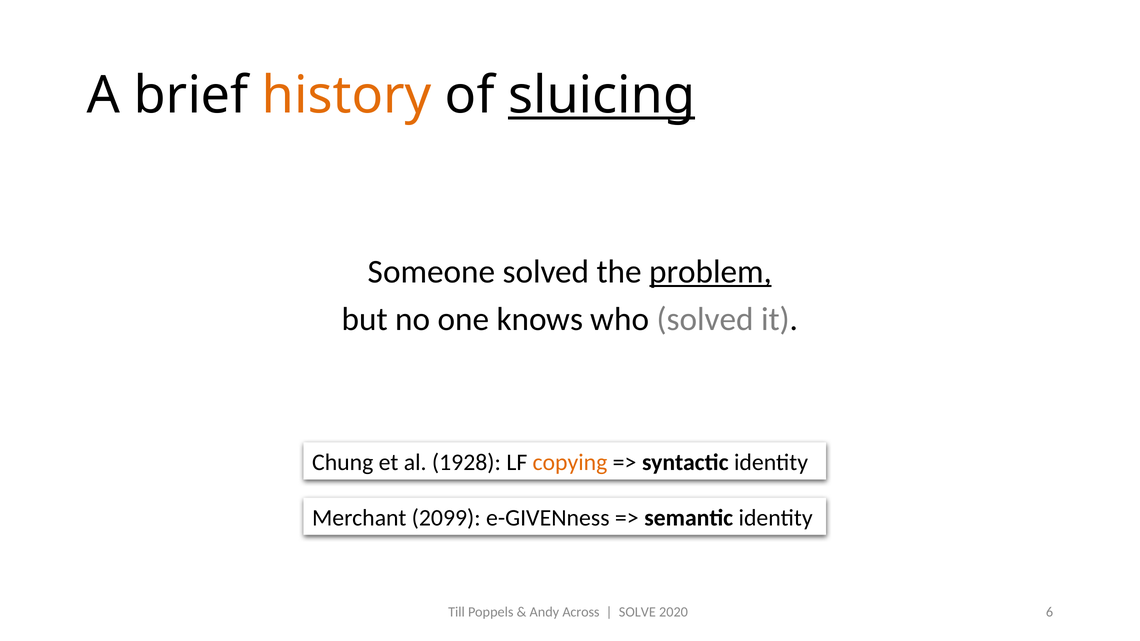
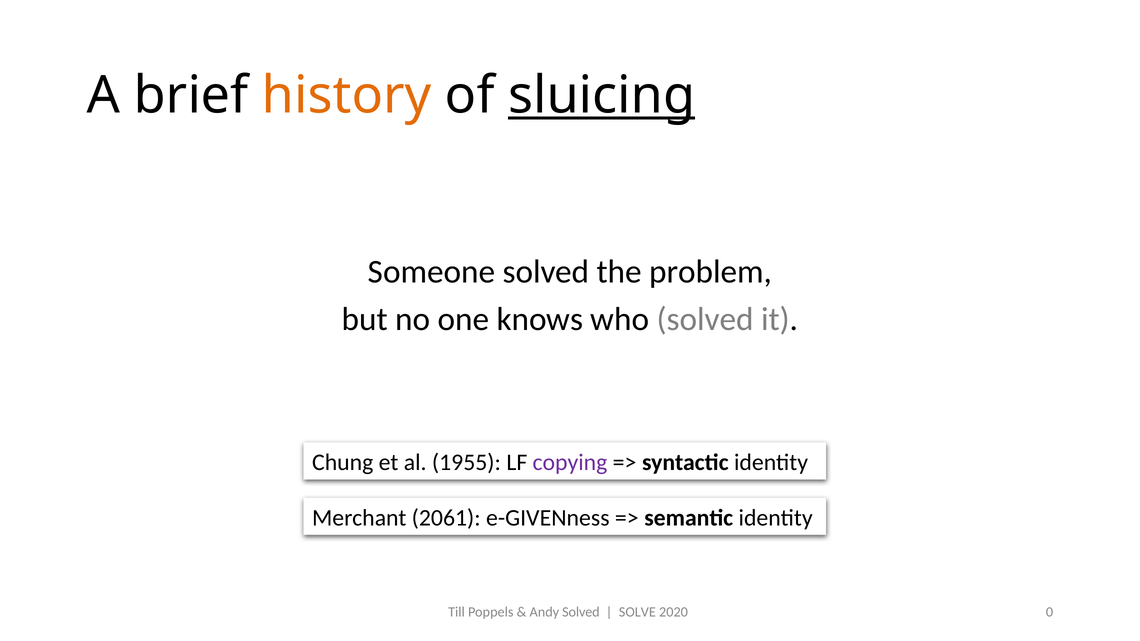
problem underline: present -> none
1928: 1928 -> 1955
copying colour: orange -> purple
2099: 2099 -> 2061
Andy Across: Across -> Solved
6: 6 -> 0
